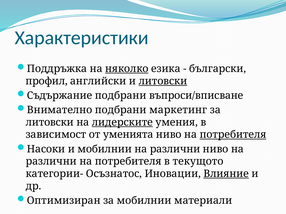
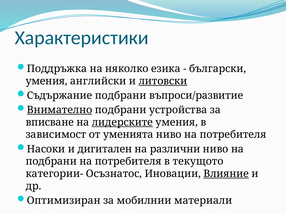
няколко underline: present -> none
профил at (47, 81): профил -> умения
въпроси/вписване: въпроси/вписване -> въпроси/развитие
Внимателно underline: none -> present
маркетинг: маркетинг -> устройства
литовски at (50, 123): литовски -> вписване
потребителя at (233, 135) underline: present -> none
и мобилнии: мобилнии -> дигитален
различни at (51, 162): различни -> подбрани
